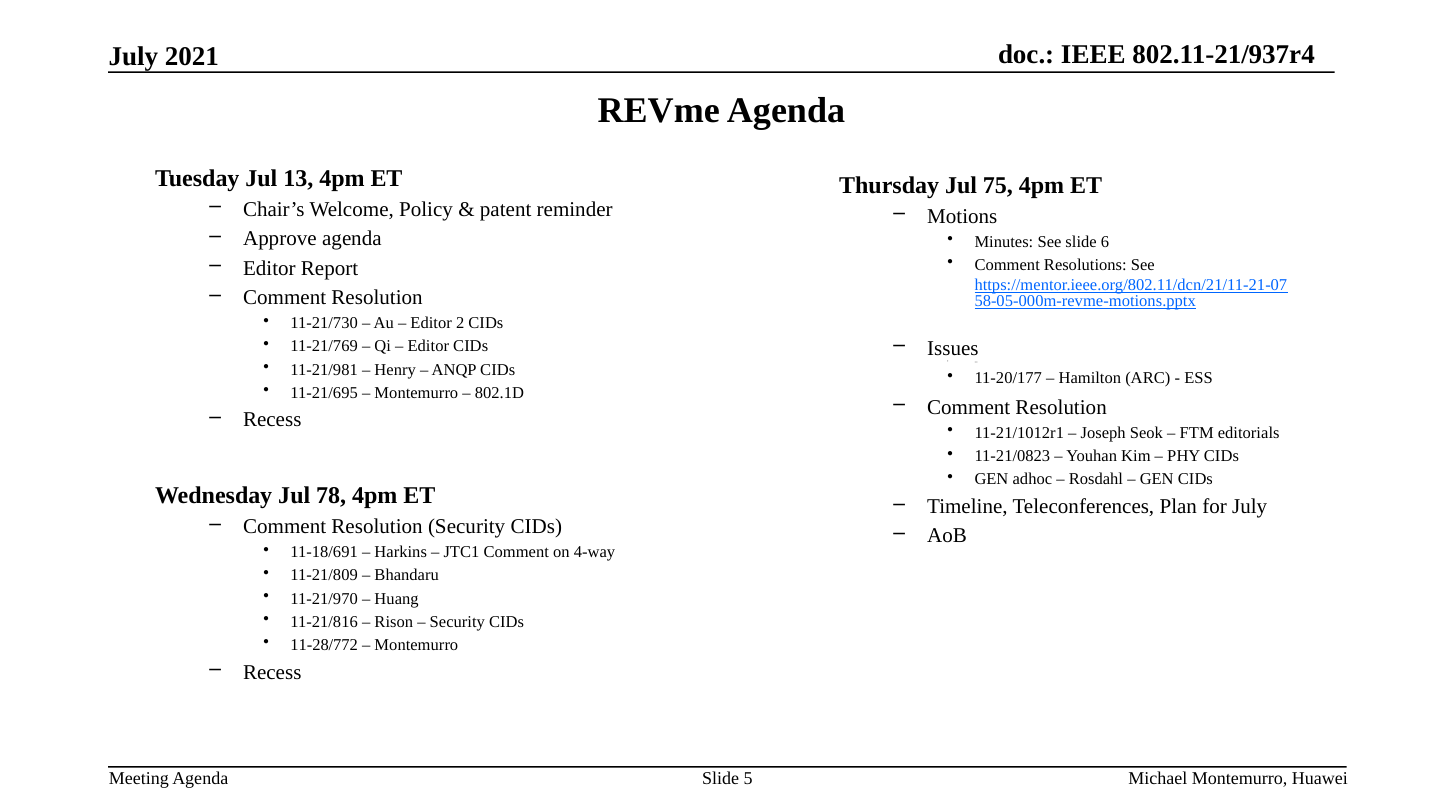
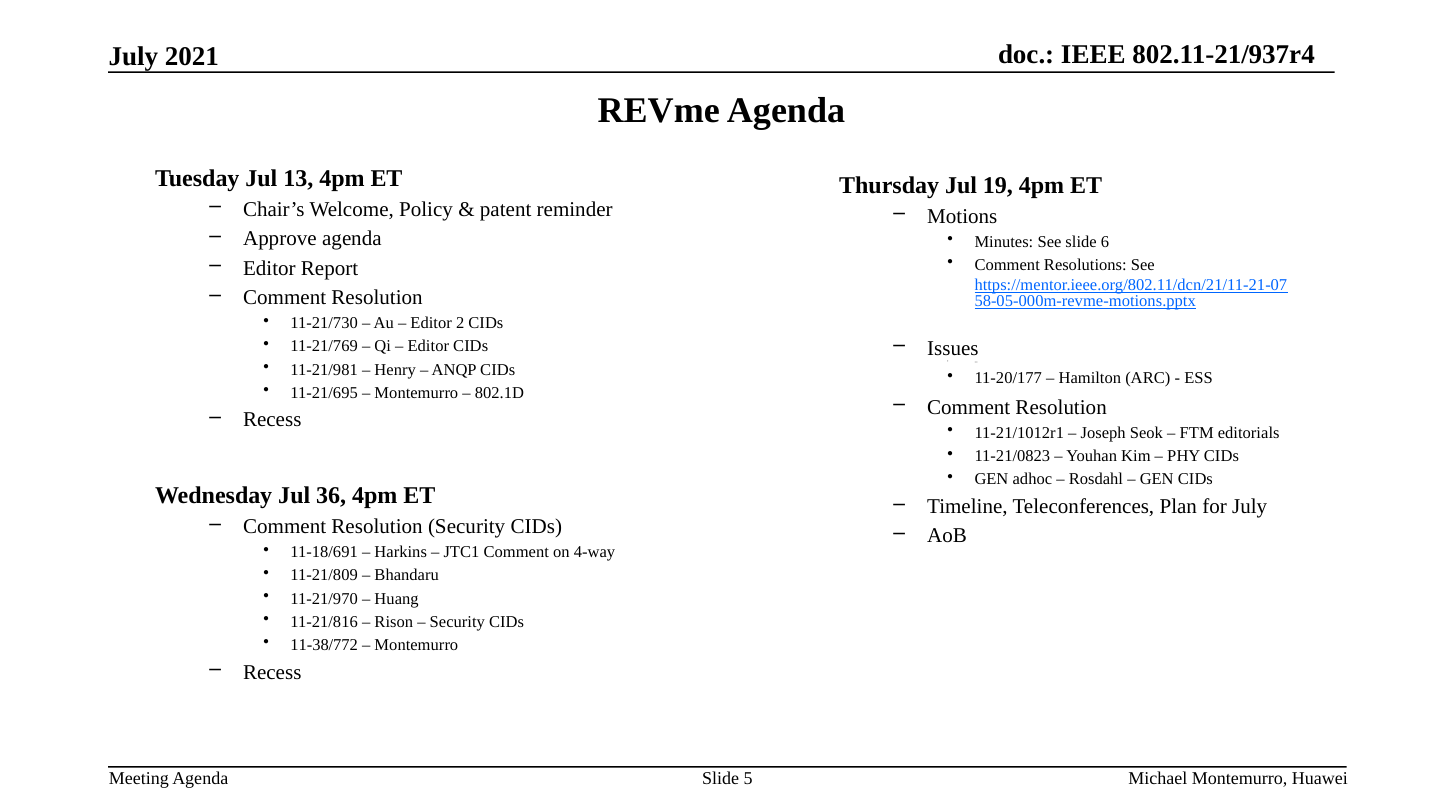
75: 75 -> 19
78: 78 -> 36
11-28/772: 11-28/772 -> 11-38/772
